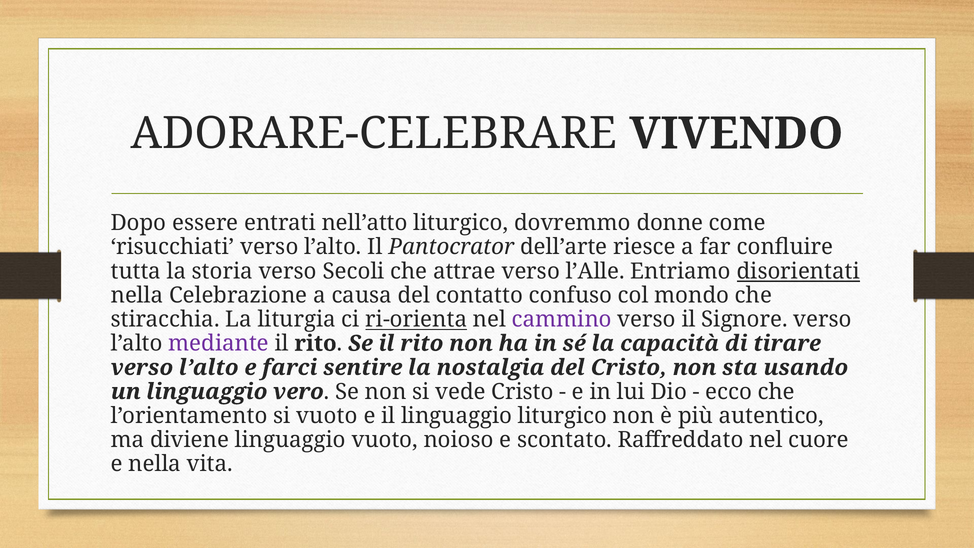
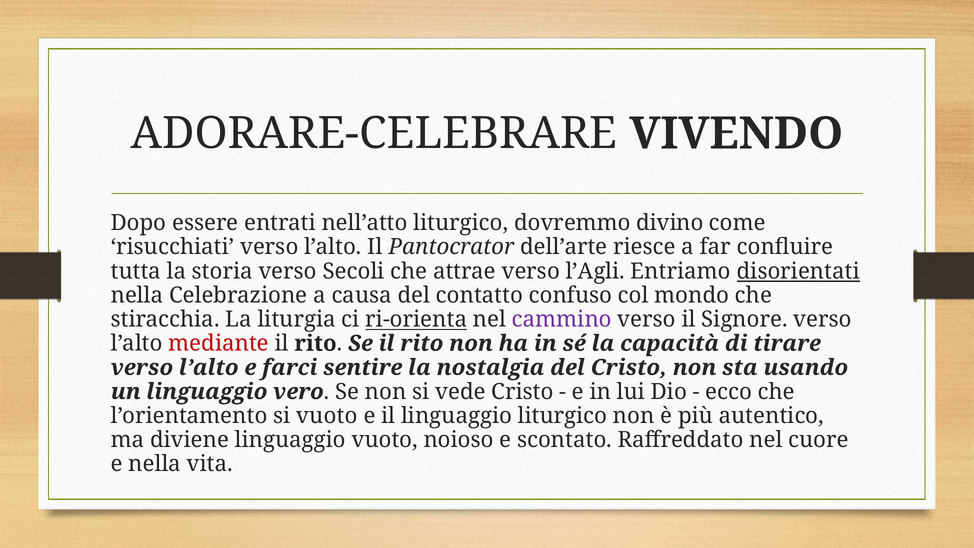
donne: donne -> divino
l’Alle: l’Alle -> l’Agli
mediante colour: purple -> red
